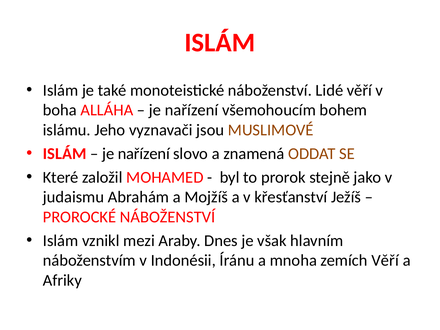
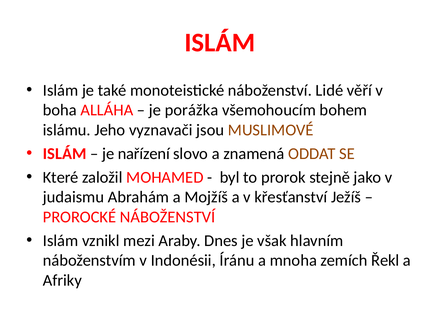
nařízení at (192, 110): nařízení -> porážka
zemích Věří: Věří -> Řekl
